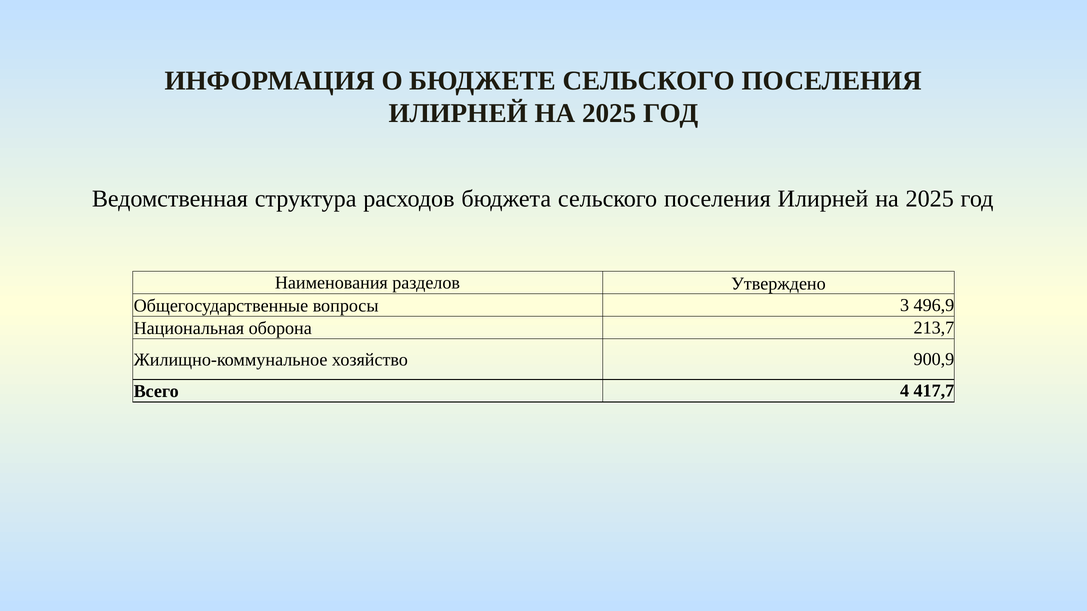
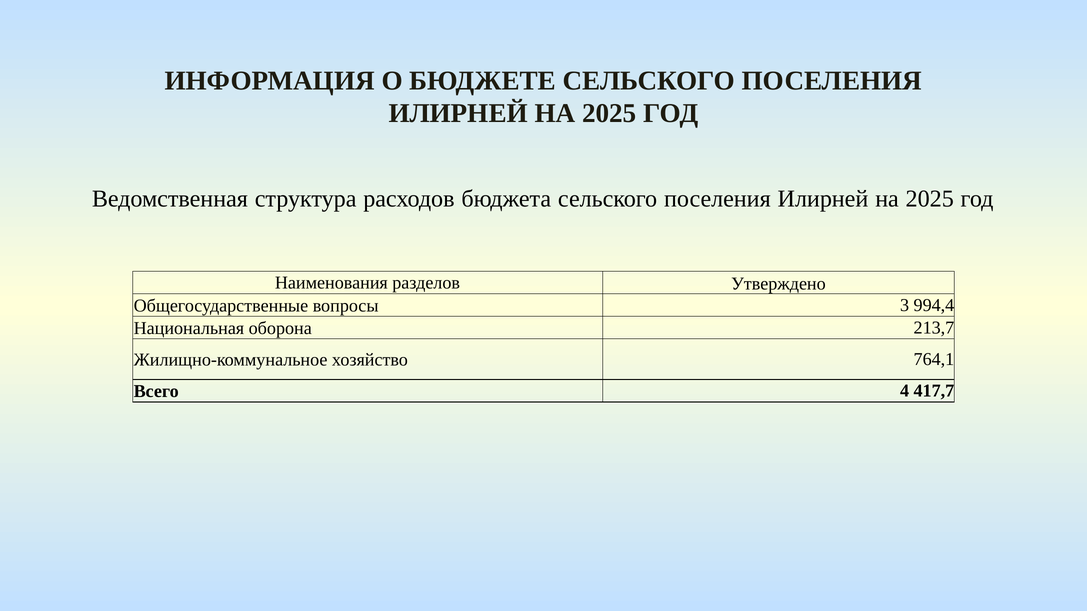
496,9: 496,9 -> 994,4
900,9: 900,9 -> 764,1
